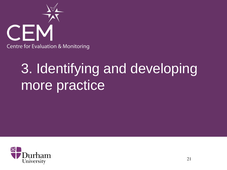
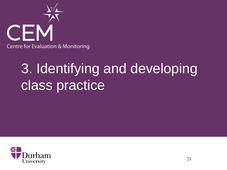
more: more -> class
